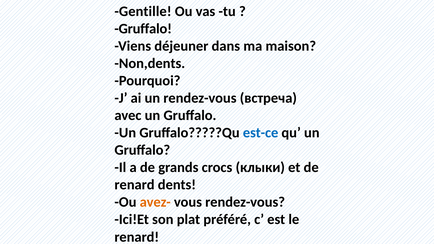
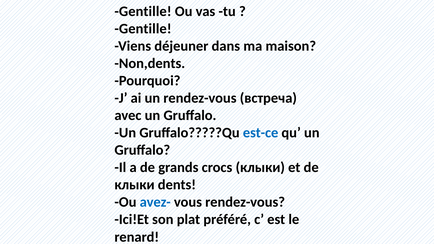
Gruffalo at (143, 29): Gruffalo -> Gentille
renard at (135, 185): renard -> клыки
avez- colour: orange -> blue
